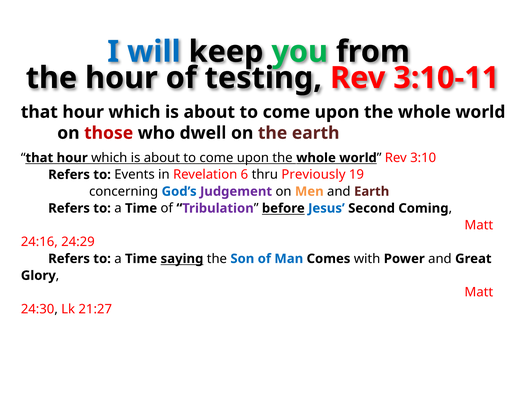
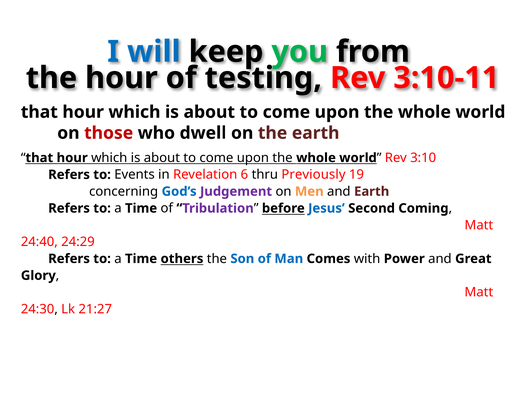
24:16: 24:16 -> 24:40
saying: saying -> others
